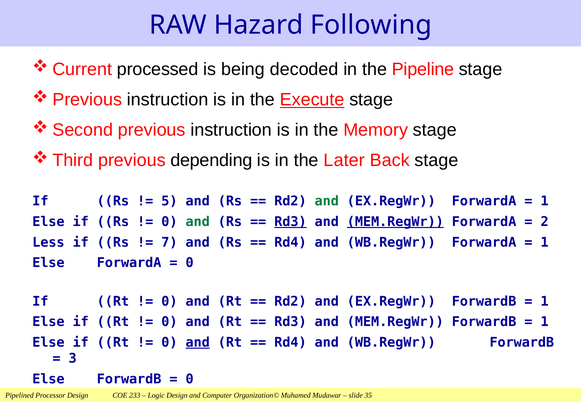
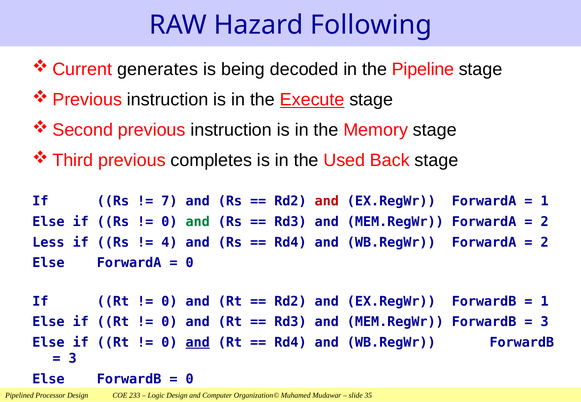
processed: processed -> generates
depending: depending -> completes
Later: Later -> Used
5: 5 -> 7
and at (327, 201) colour: green -> red
Rd3 at (290, 222) underline: present -> none
MEM.RegWr at (395, 222) underline: present -> none
7: 7 -> 4
1 at (545, 242): 1 -> 2
1 at (545, 322): 1 -> 3
